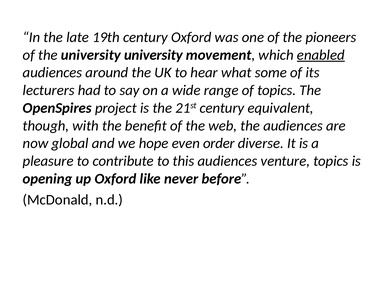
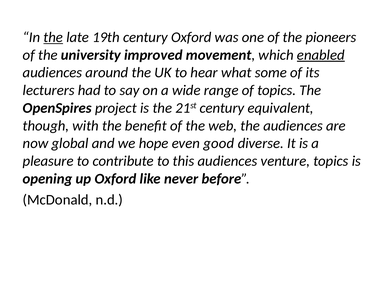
the at (53, 37) underline: none -> present
university university: university -> improved
order: order -> good
